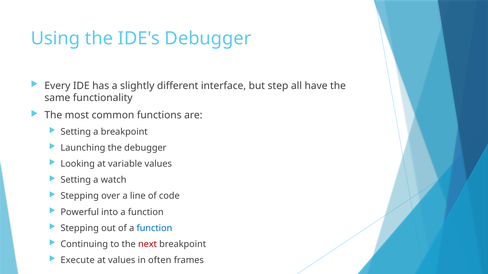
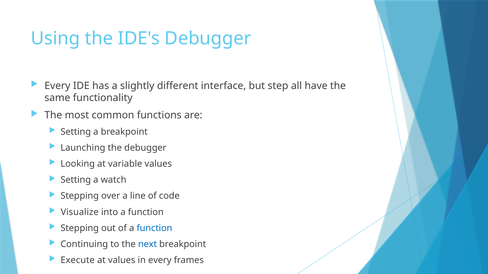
Powerful: Powerful -> Visualize
next colour: red -> blue
in often: often -> every
